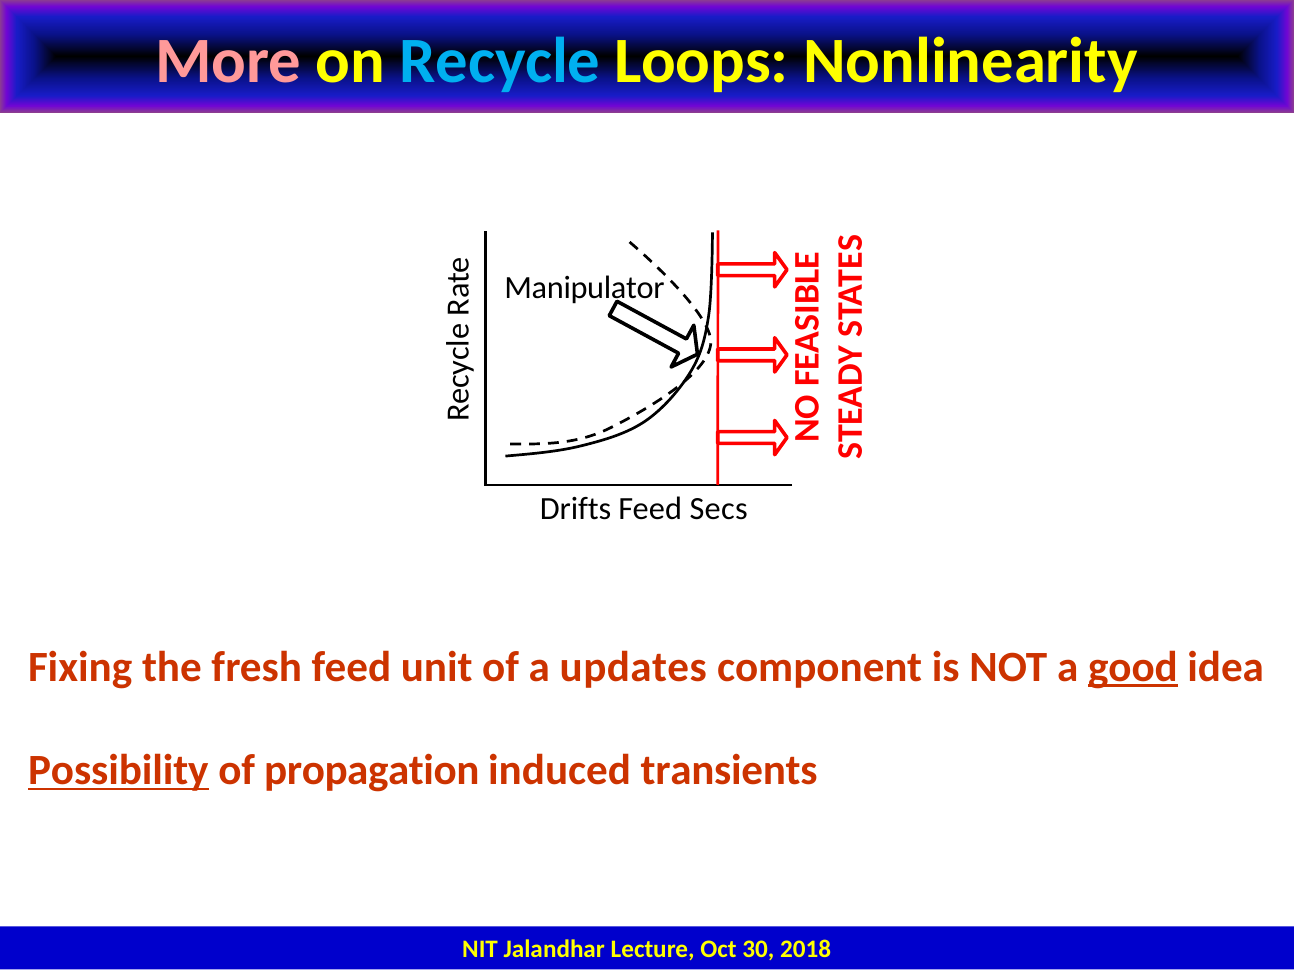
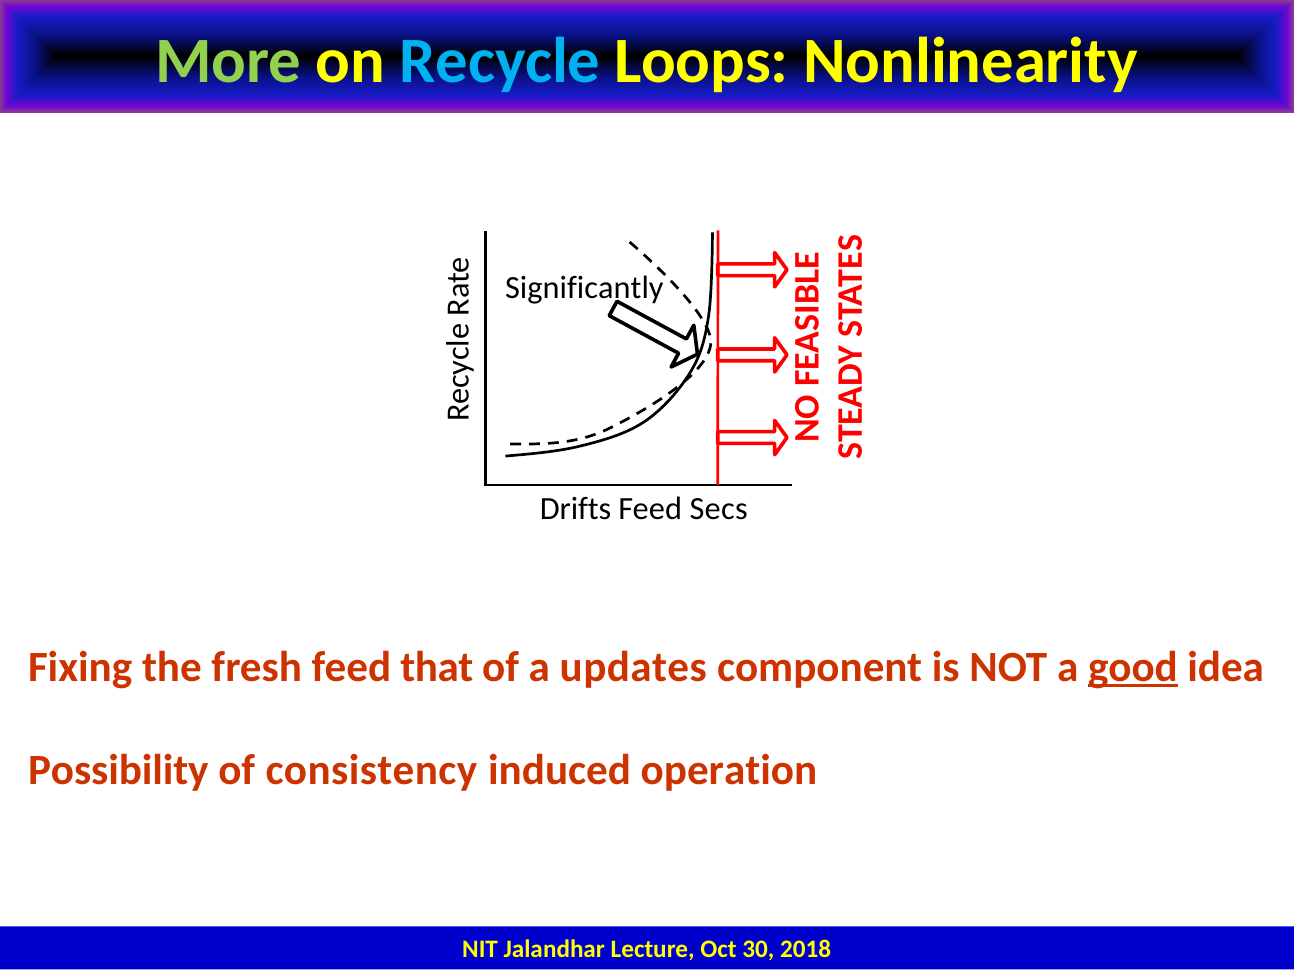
More colour: pink -> light green
Manipulator: Manipulator -> Significantly
unit: unit -> that
Possibility underline: present -> none
propagation: propagation -> consistency
transients: transients -> operation
